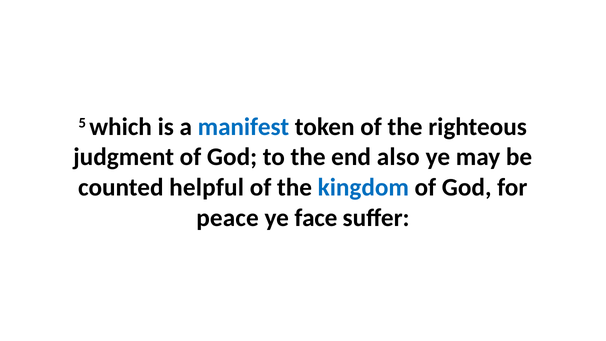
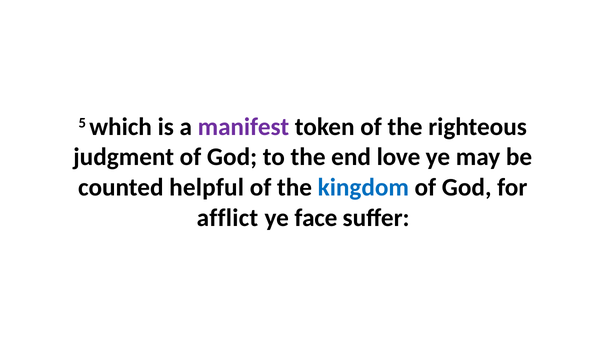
manifest colour: blue -> purple
also: also -> love
peace: peace -> afflict
